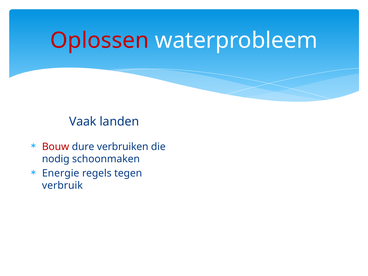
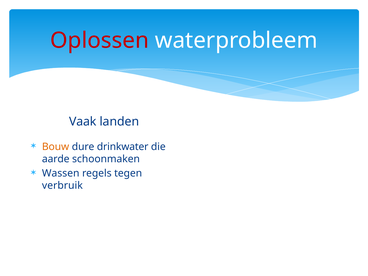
Bouw colour: red -> orange
verbruiken: verbruiken -> drinkwater
nodig: nodig -> aarde
Energie: Energie -> Wassen
